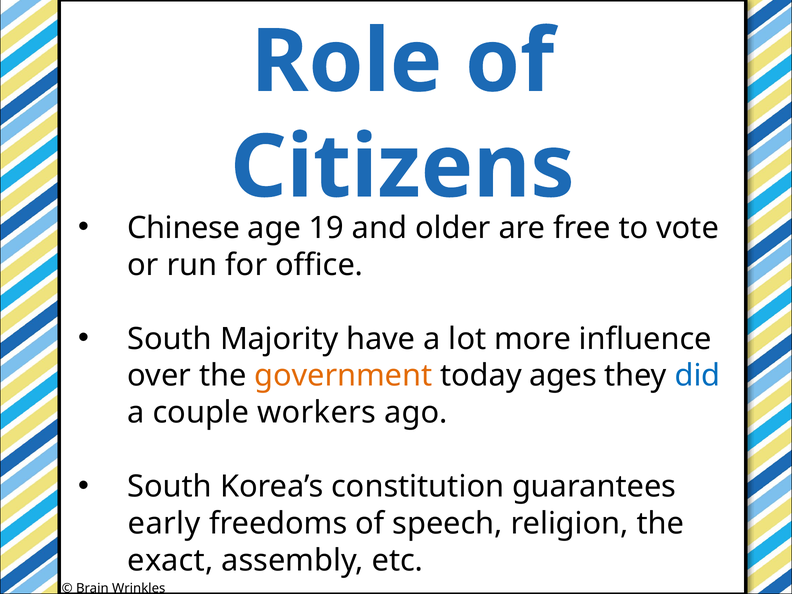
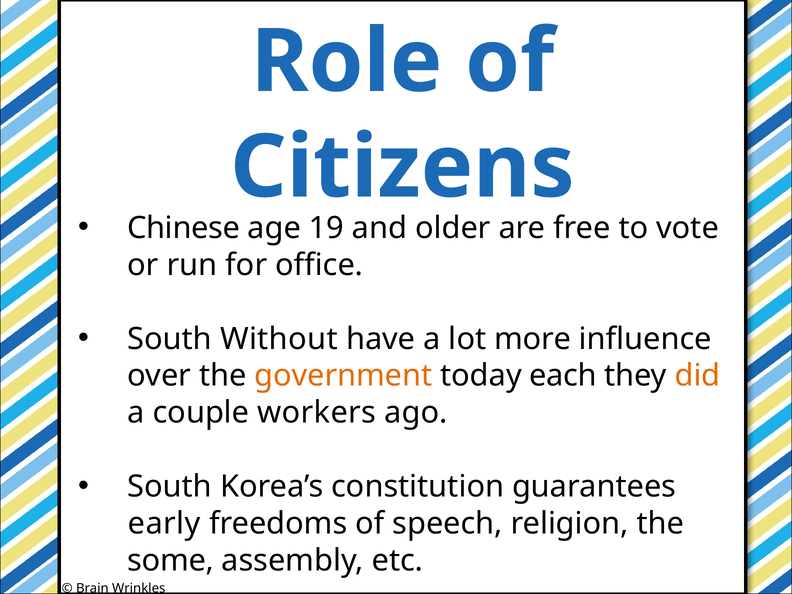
Majority: Majority -> Without
ages: ages -> each
did colour: blue -> orange
exact: exact -> some
